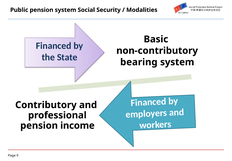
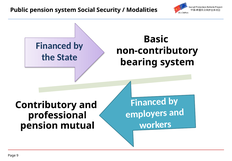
income: income -> mutual
